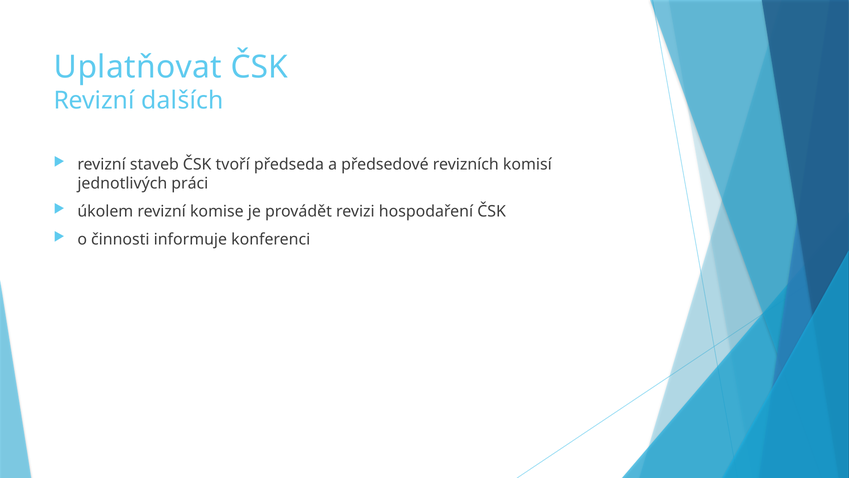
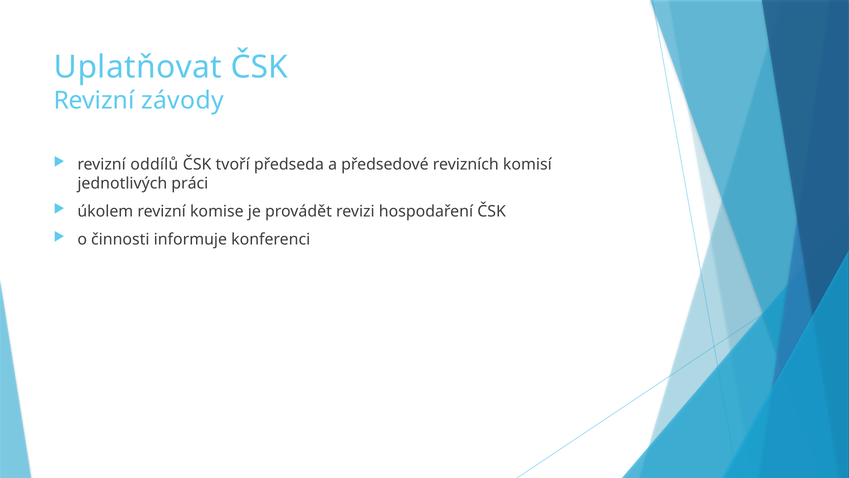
dalších: dalších -> závody
staveb: staveb -> oddílů
